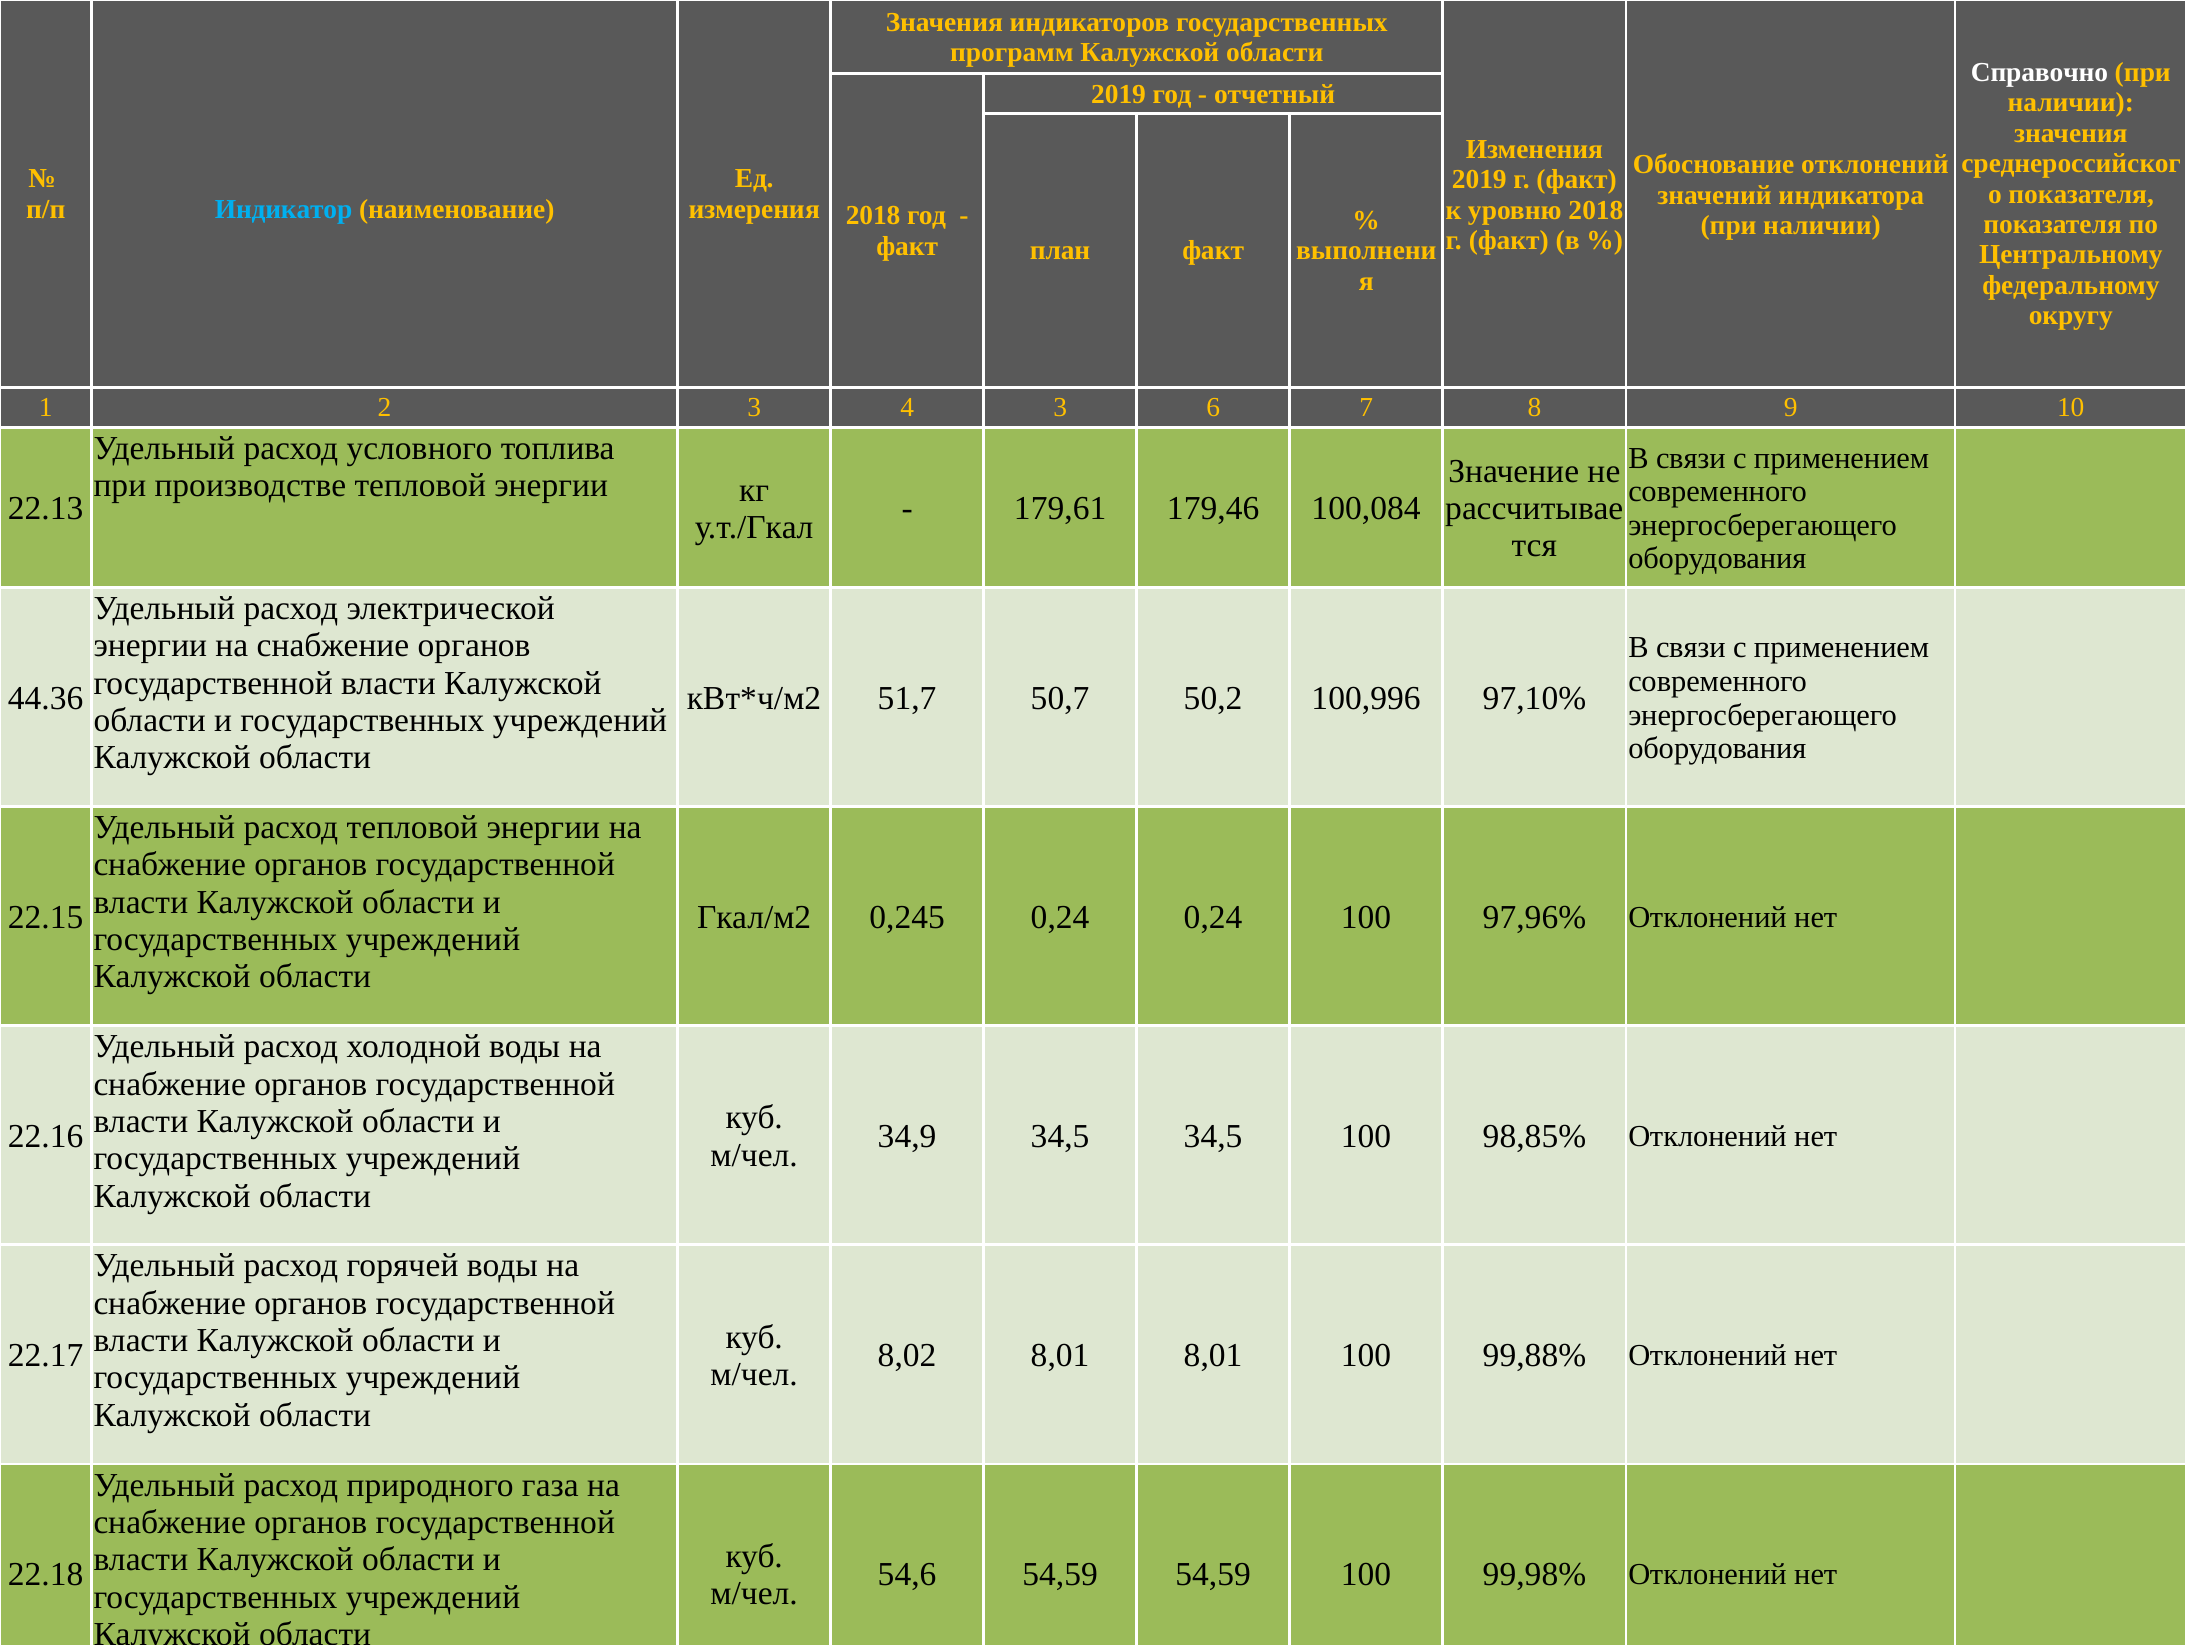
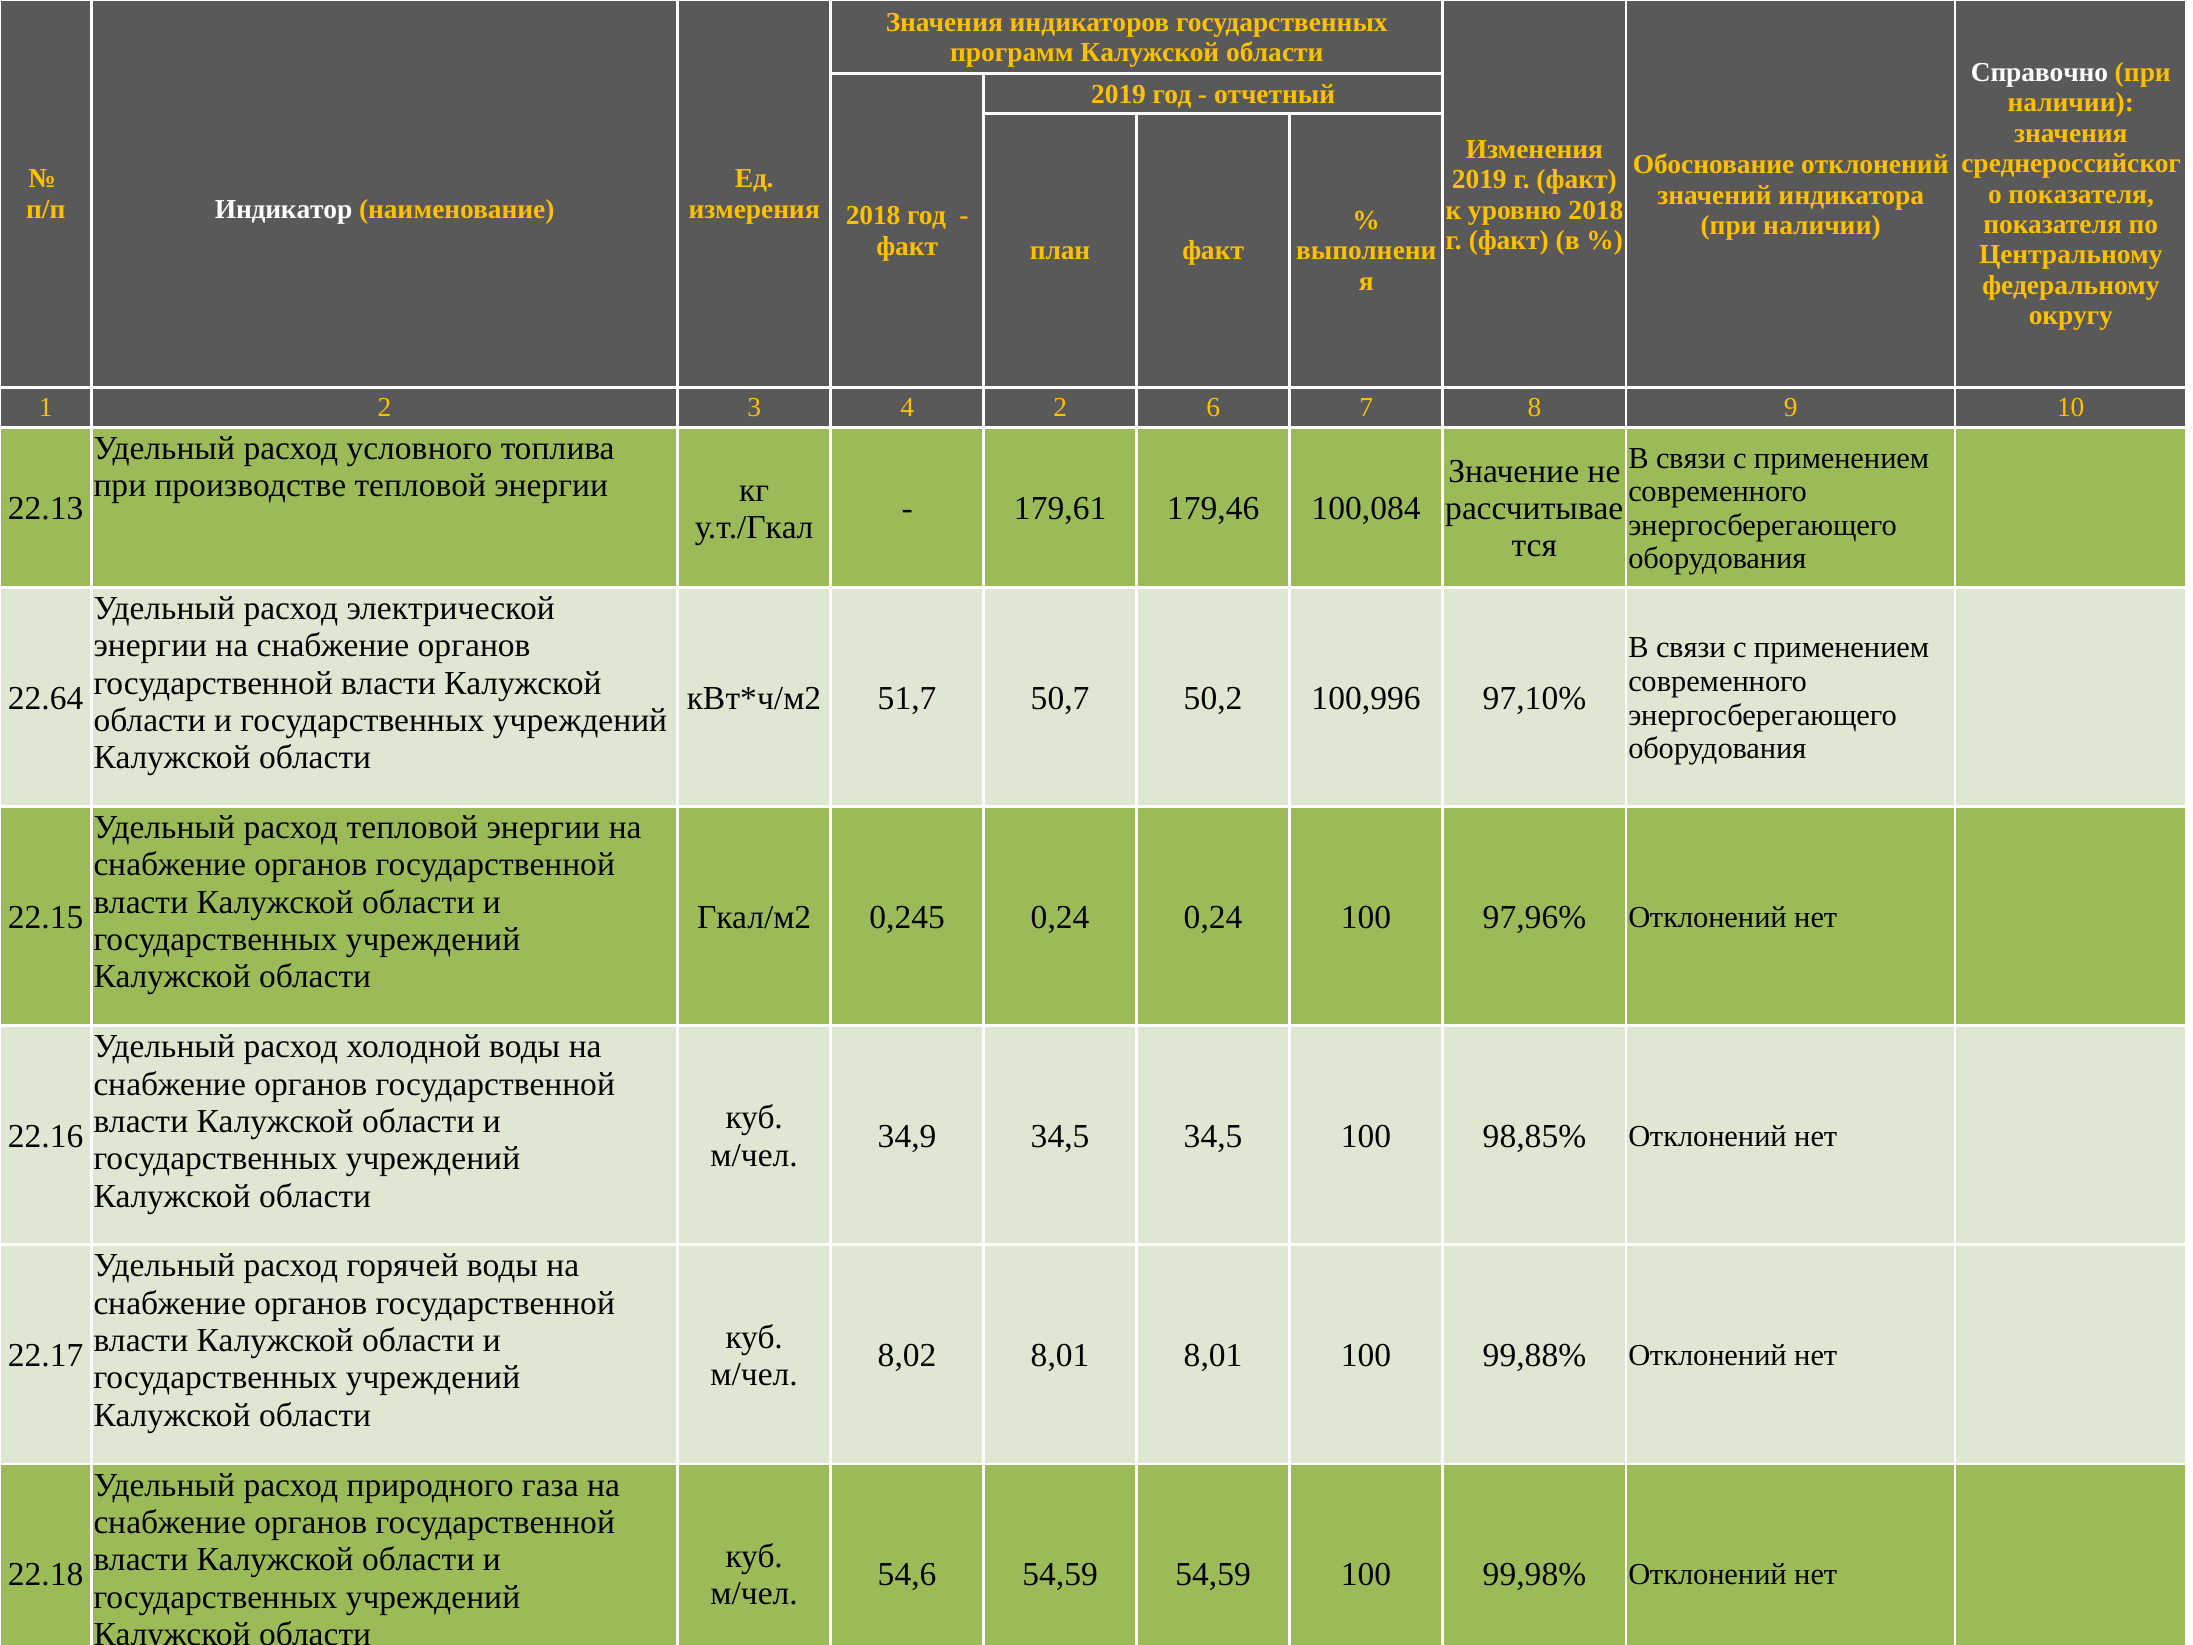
Индикатор colour: light blue -> white
4 3: 3 -> 2
44.36: 44.36 -> 22.64
